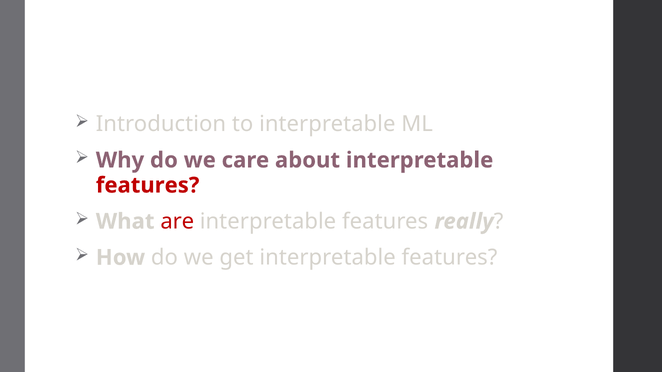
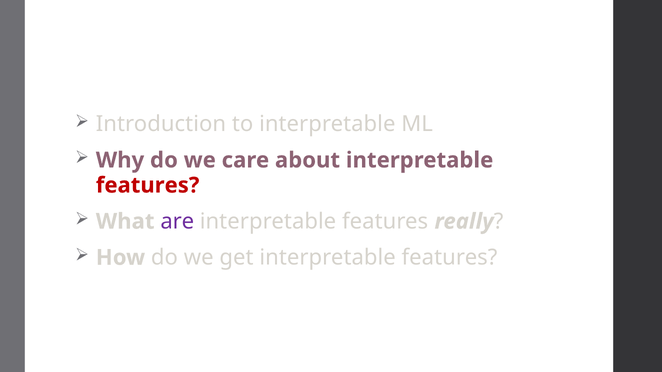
are colour: red -> purple
